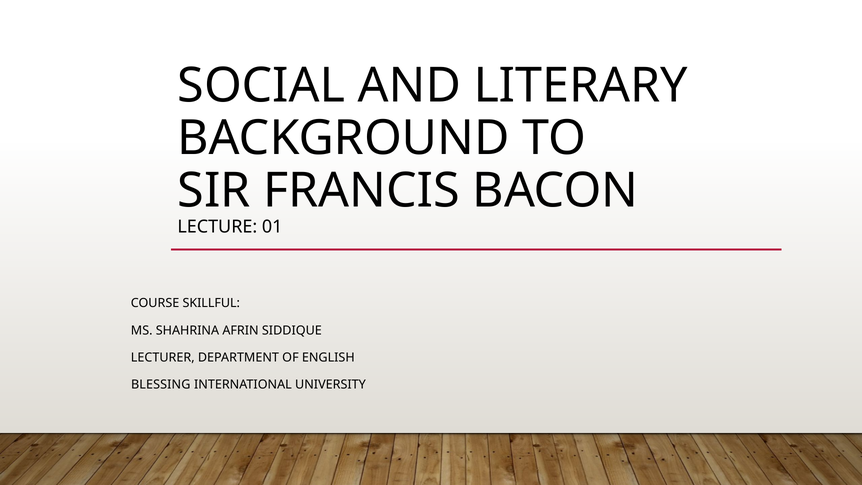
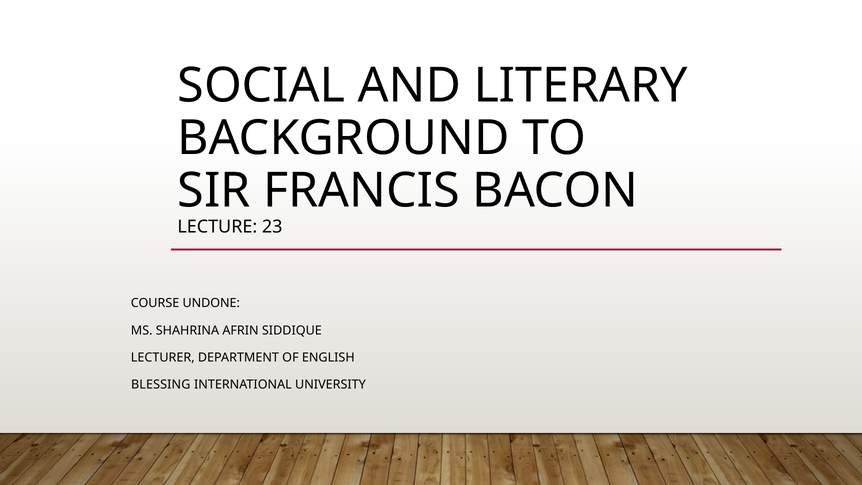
01: 01 -> 23
SKILLFUL: SKILLFUL -> UNDONE
